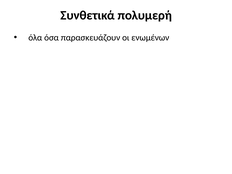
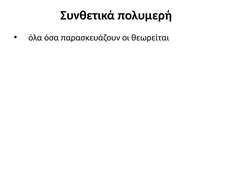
ενωμένων: ενωμένων -> θεωρείται
